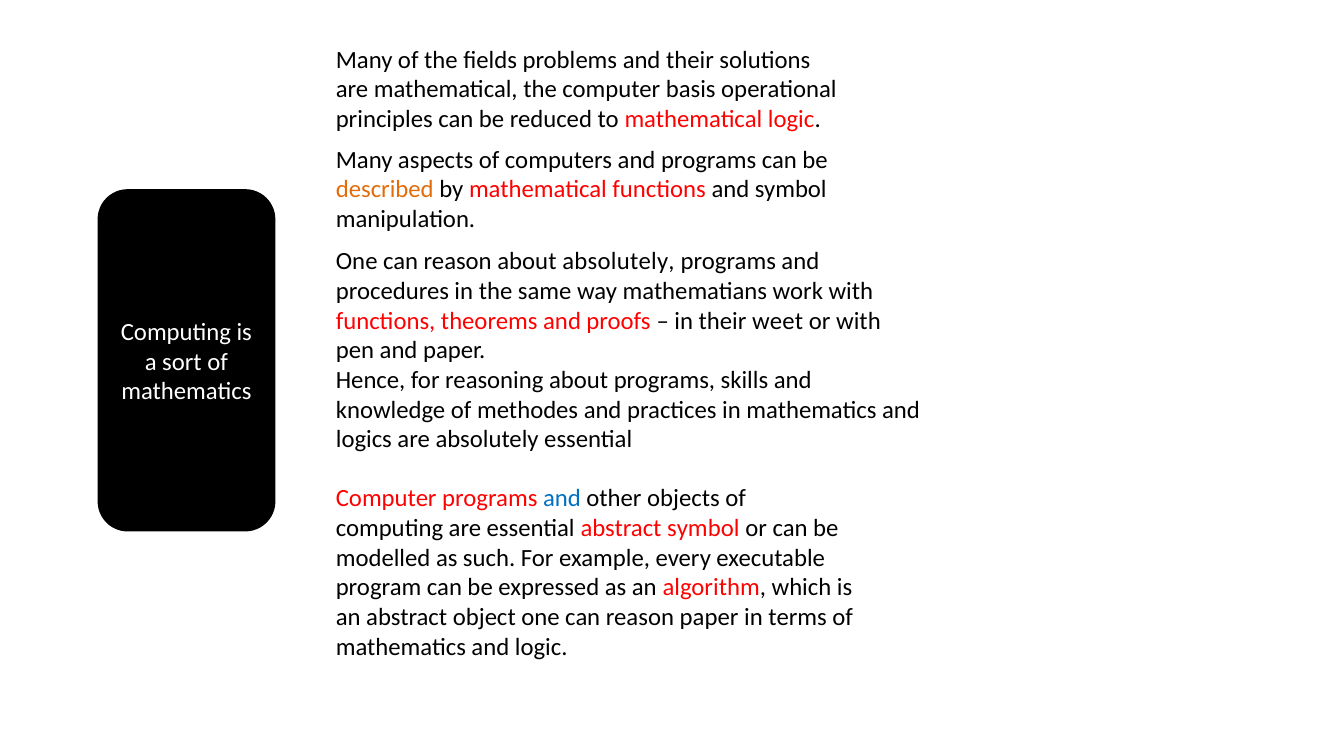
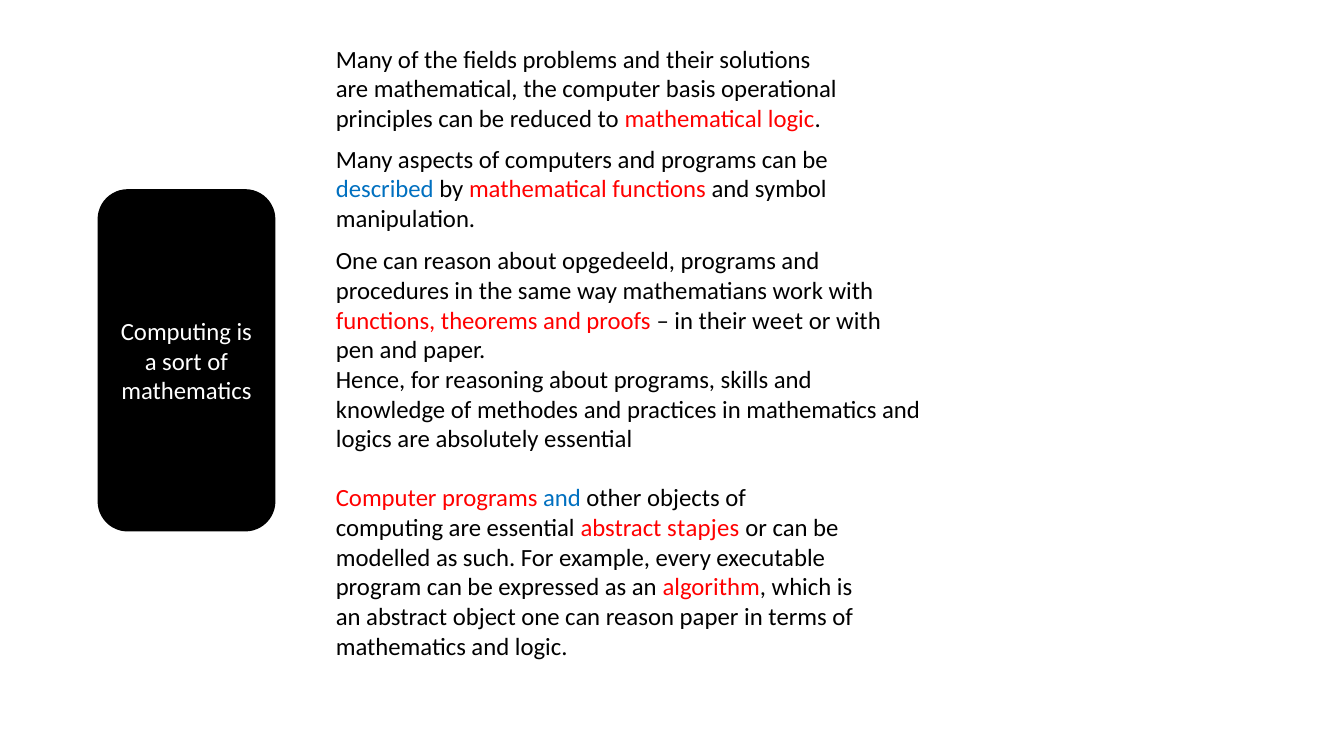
described colour: orange -> blue
about absolutely: absolutely -> opgedeeld
abstract symbol: symbol -> stapjes
